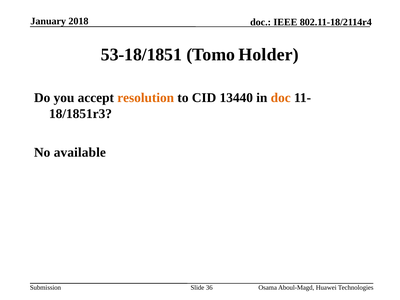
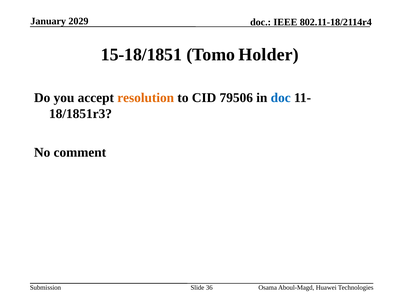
2018: 2018 -> 2029
53-18/1851: 53-18/1851 -> 15-18/1851
13440: 13440 -> 79506
doc at (281, 98) colour: orange -> blue
available: available -> comment
